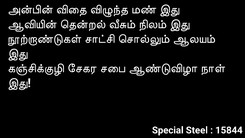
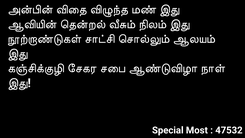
Steel: Steel -> Most
15844: 15844 -> 47532
